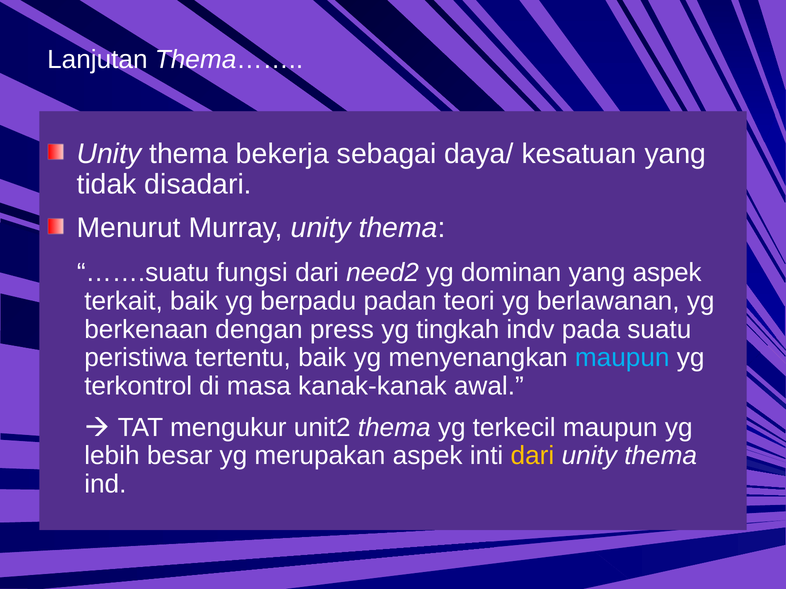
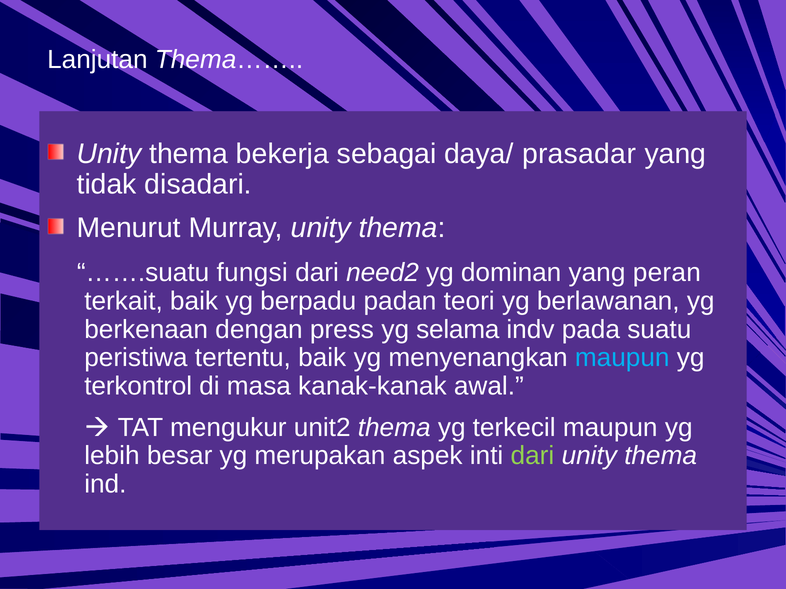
kesatuan: kesatuan -> prasadar
yang aspek: aspek -> peran
tingkah: tingkah -> selama
dari at (532, 456) colour: yellow -> light green
